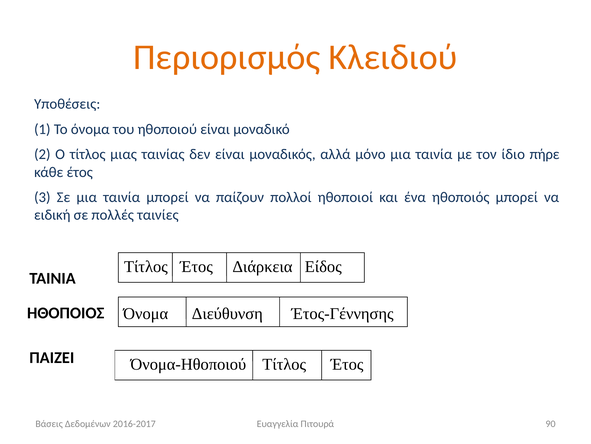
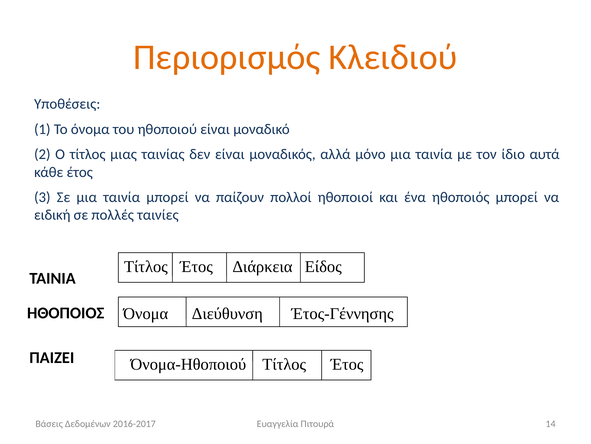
πήρε: πήρε -> αυτά
90: 90 -> 14
